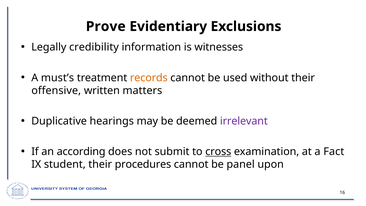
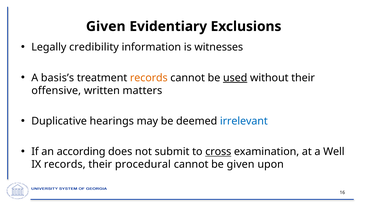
Prove at (106, 26): Prove -> Given
must’s: must’s -> basis’s
used underline: none -> present
irrelevant colour: purple -> blue
Fact: Fact -> Well
IX student: student -> records
procedures: procedures -> procedural
be panel: panel -> given
